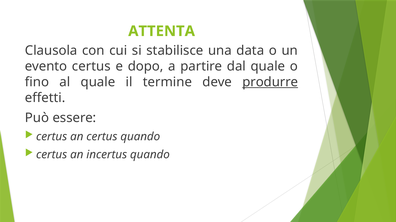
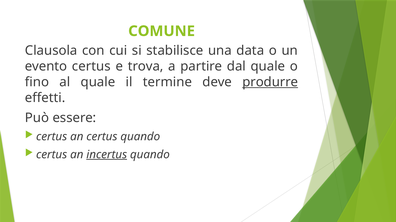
ATTENTA: ATTENTA -> COMUNE
dopo: dopo -> trova
incertus underline: none -> present
